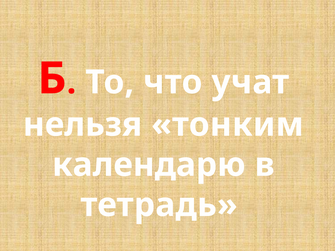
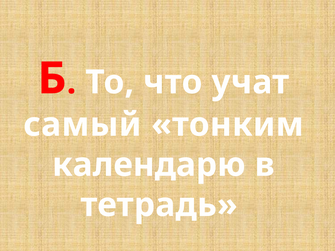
нельзя: нельзя -> самый
